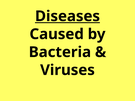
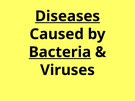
Bacteria underline: none -> present
